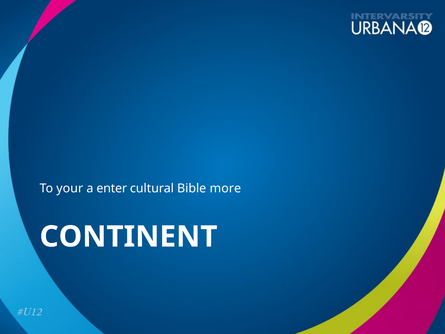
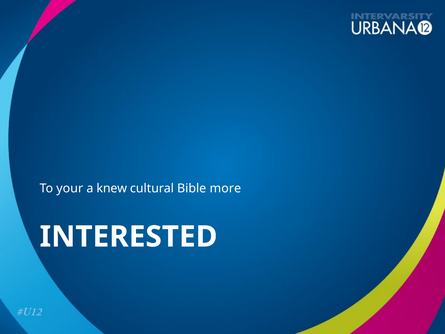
enter: enter -> knew
CONTINENT: CONTINENT -> INTERESTED
